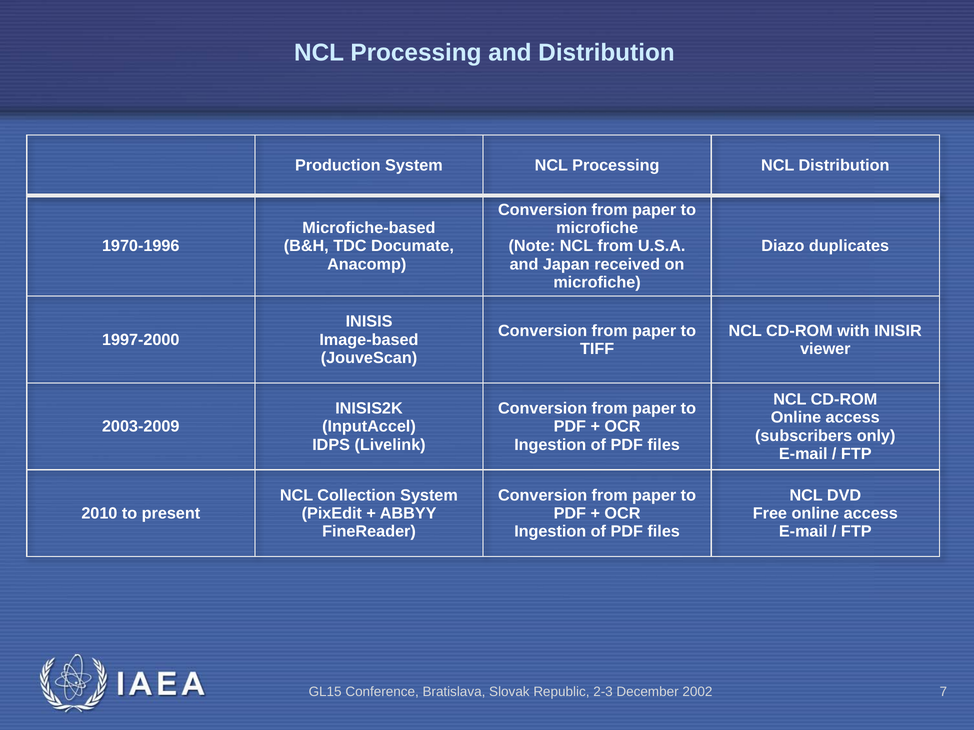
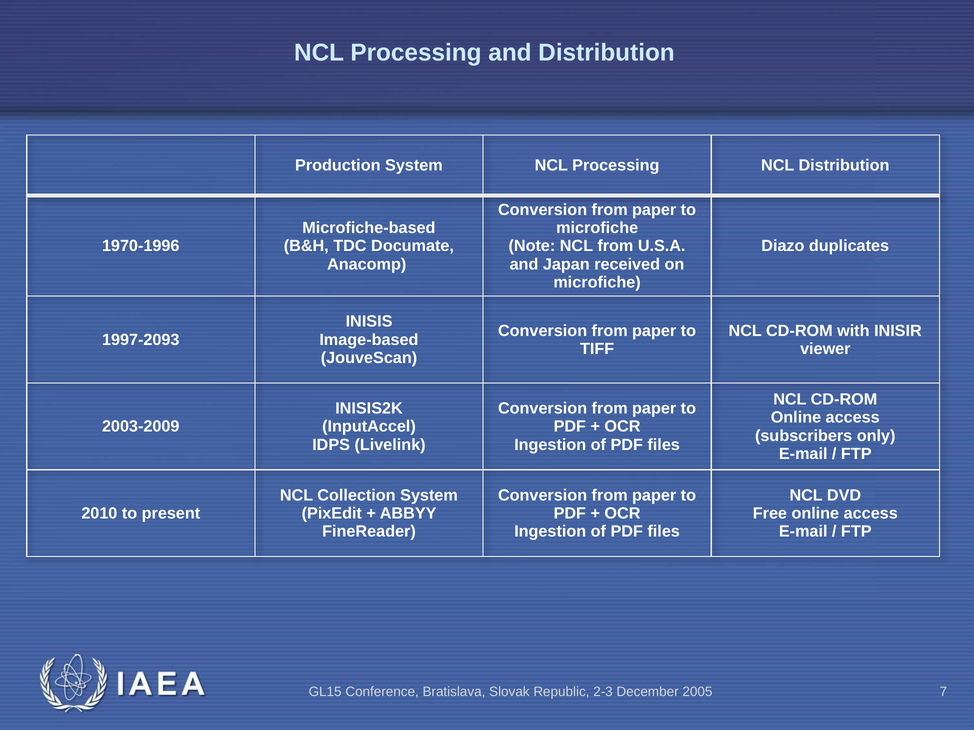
1997-2000: 1997-2000 -> 1997-2093
2002: 2002 -> 2005
